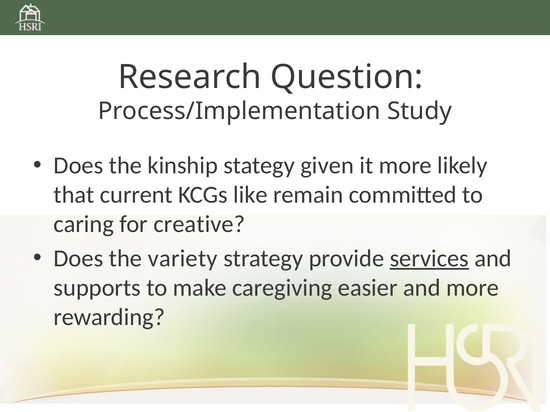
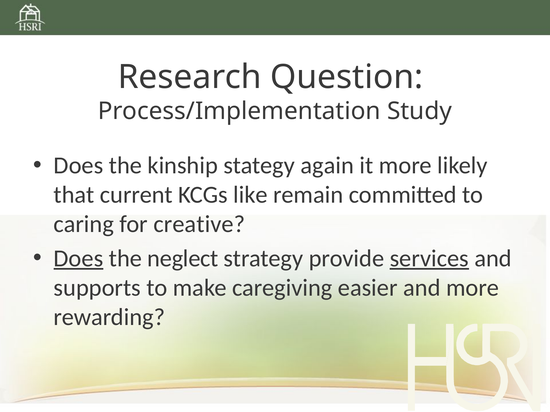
given: given -> again
Does at (78, 259) underline: none -> present
variety: variety -> neglect
